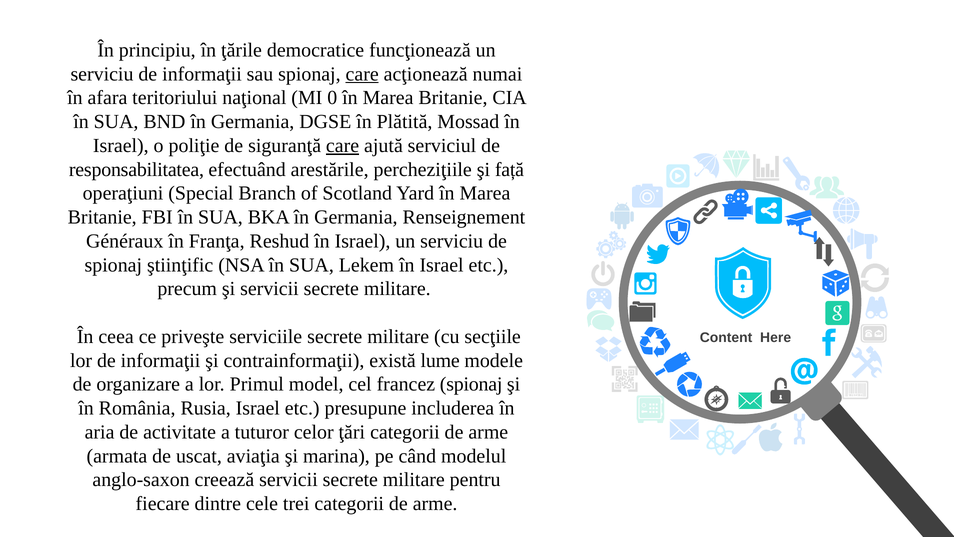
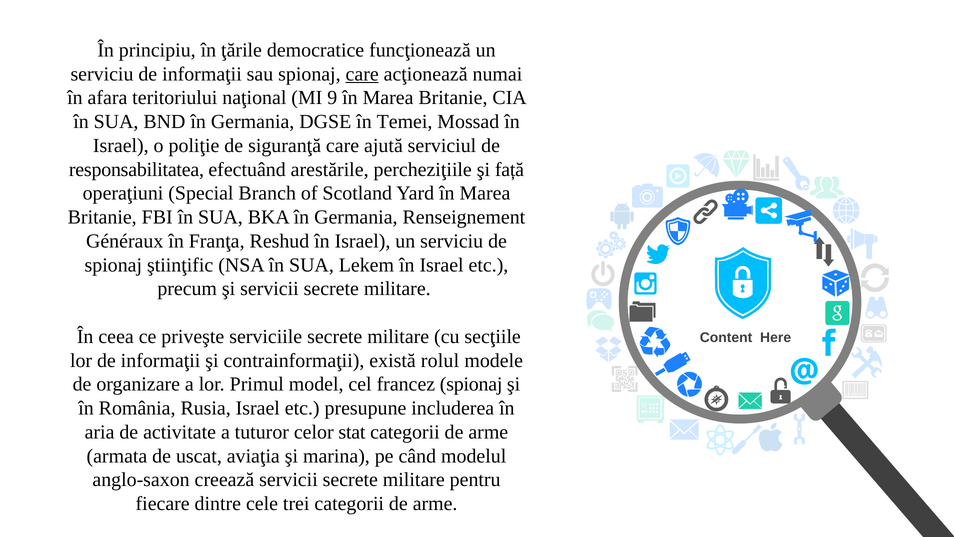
0: 0 -> 9
Plătită: Plătită -> Temei
care at (343, 146) underline: present -> none
lume: lume -> rolul
ţări: ţări -> stat
